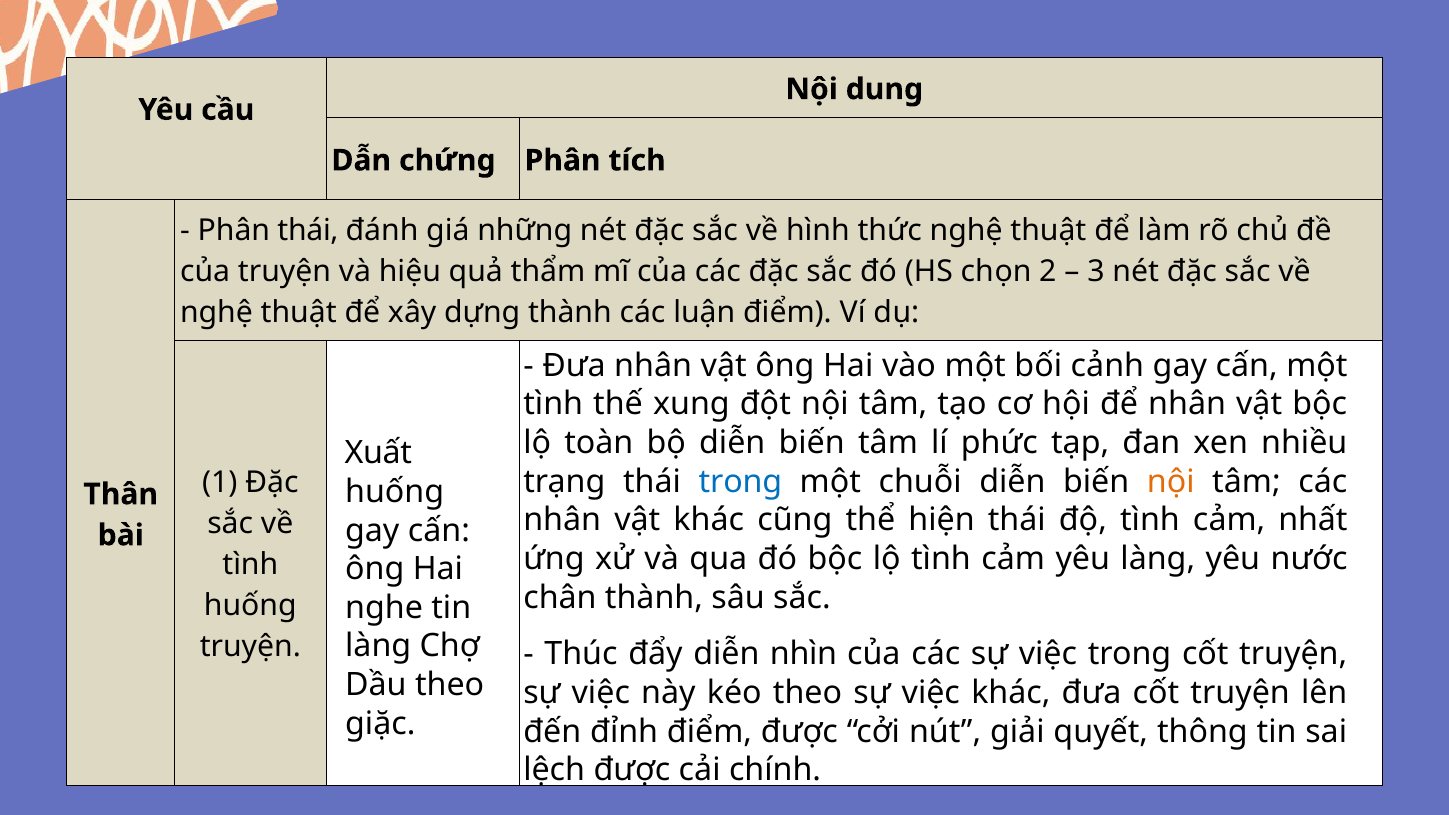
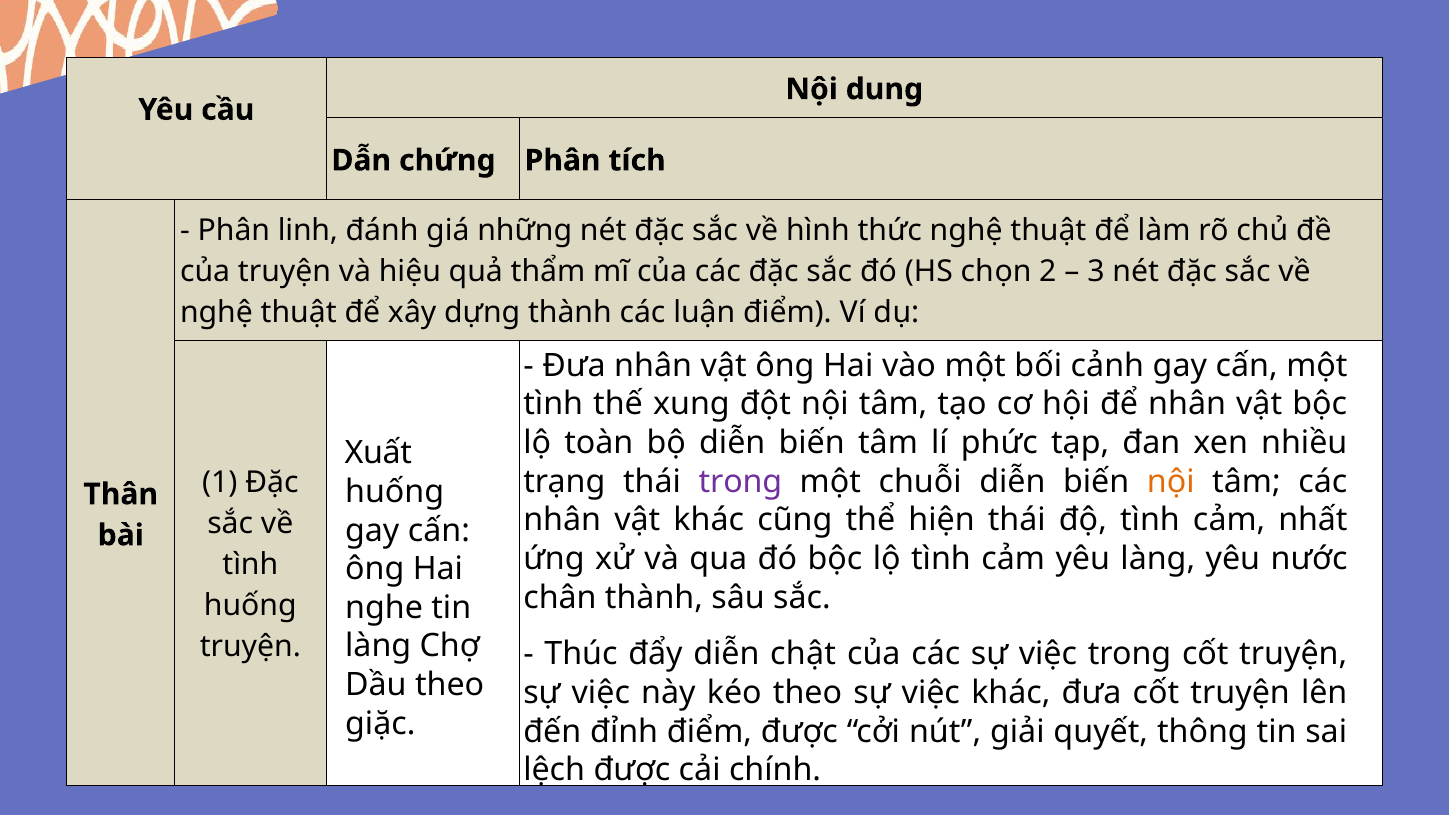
Phân thái: thái -> linh
trong at (740, 482) colour: blue -> purple
nhìn: nhìn -> chật
